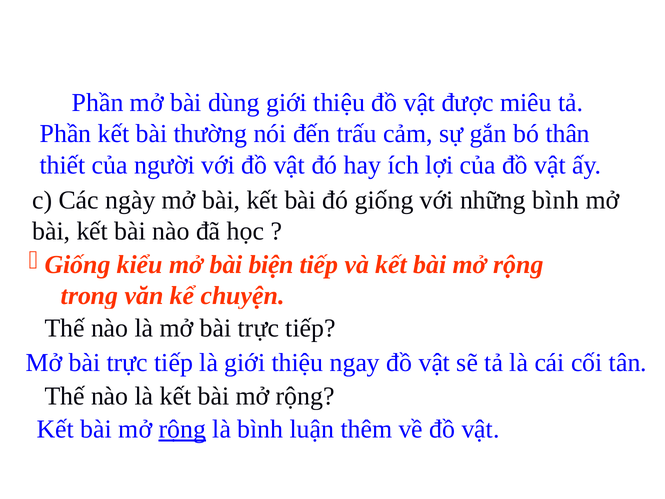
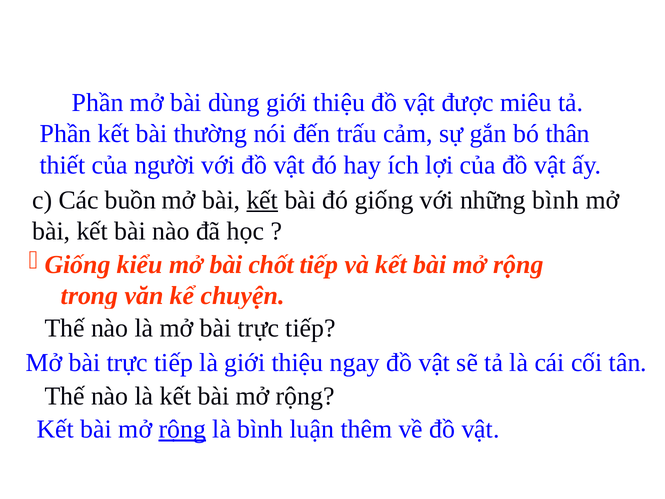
ngày: ngày -> buồn
kết at (262, 200) underline: none -> present
biện: biện -> chốt
